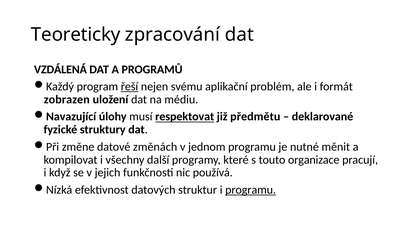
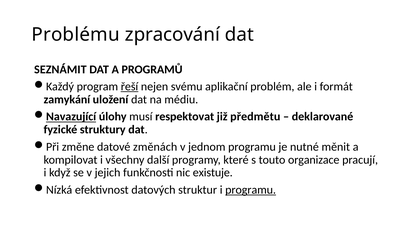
Teoreticky: Teoreticky -> Problému
VZDÁLENÁ: VZDÁLENÁ -> SEZNÁMIT
zobrazen: zobrazen -> zamykání
Navazující underline: none -> present
respektovat underline: present -> none
používá: používá -> existuje
